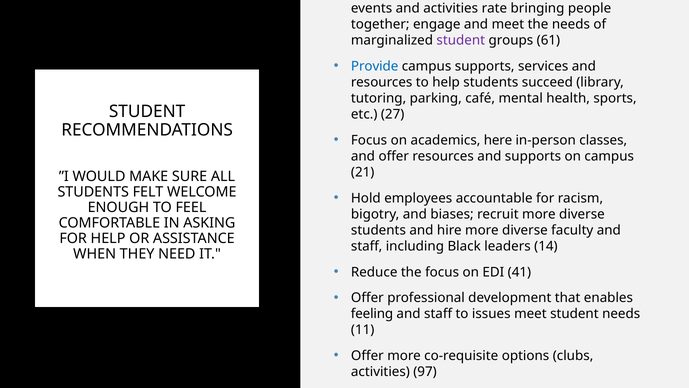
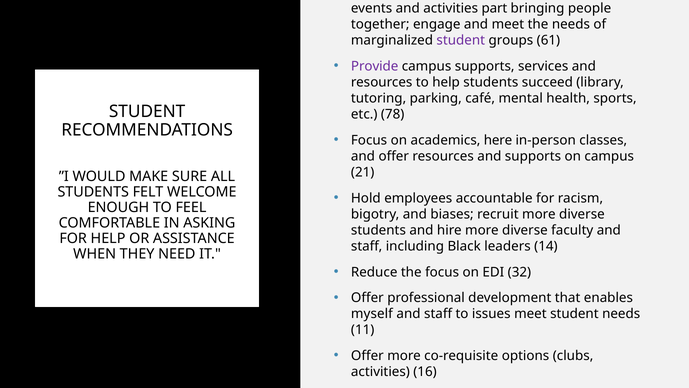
rate: rate -> part
Provide colour: blue -> purple
27: 27 -> 78
41: 41 -> 32
feeling: feeling -> myself
97: 97 -> 16
